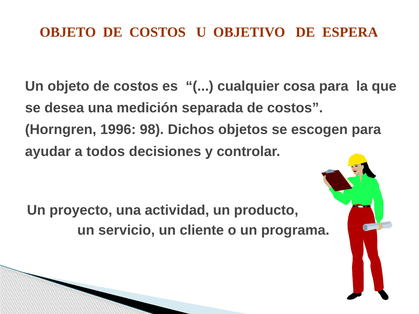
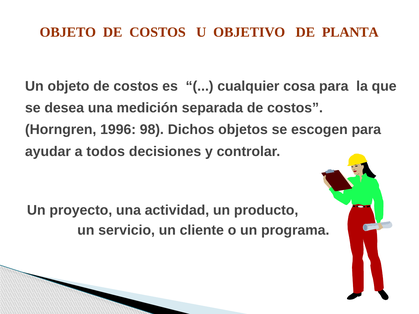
ESPERA: ESPERA -> PLANTA
